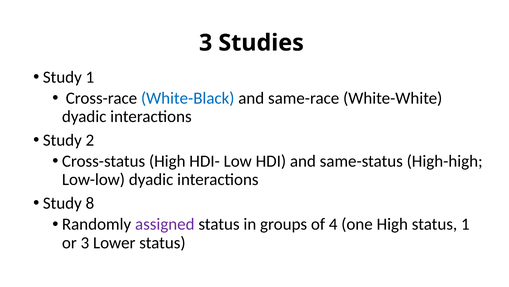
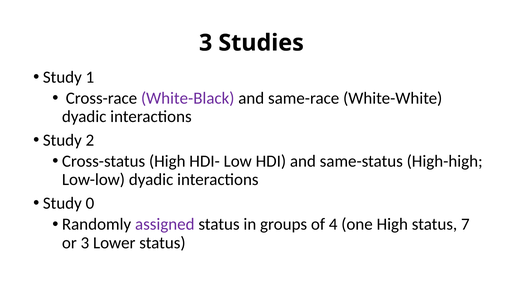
White-Black colour: blue -> purple
8: 8 -> 0
status 1: 1 -> 7
